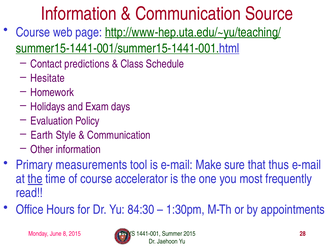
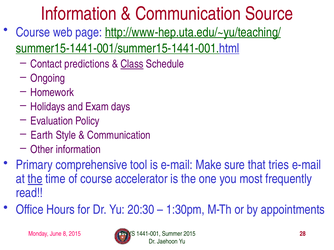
Class underline: none -> present
Hesitate: Hesitate -> Ongoing
measurements: measurements -> comprehensive
thus: thus -> tries
84:30: 84:30 -> 20:30
